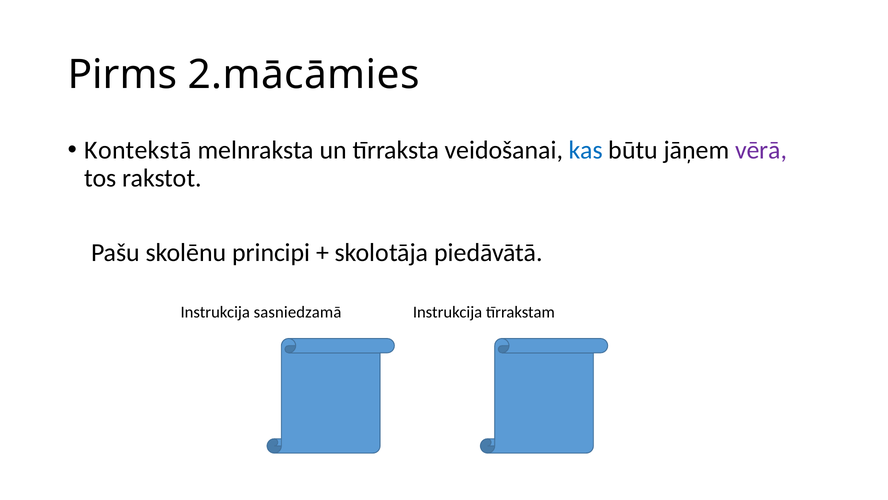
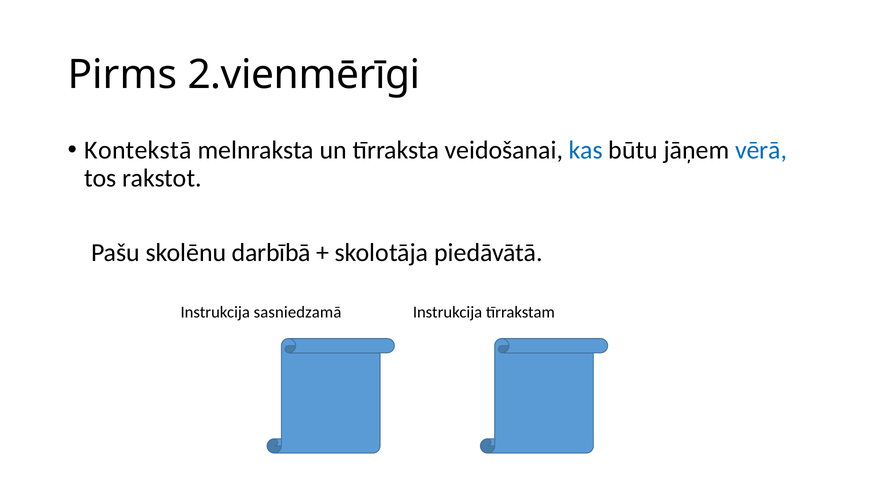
2.mācāmies: 2.mācāmies -> 2.vienmērīgi
vērā colour: purple -> blue
principi: principi -> darbībā
